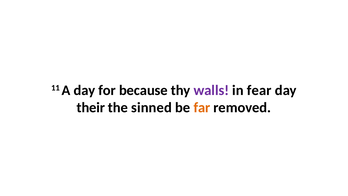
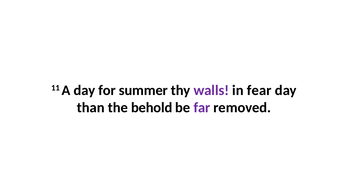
because: because -> summer
their: their -> than
sinned: sinned -> behold
far colour: orange -> purple
